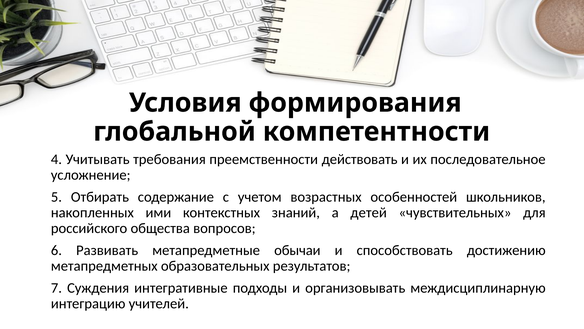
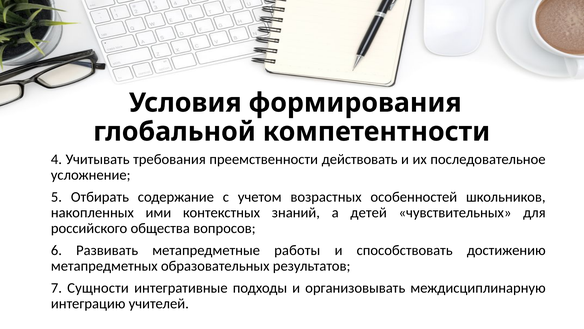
обычаи: обычаи -> работы
Суждения: Суждения -> Сущности
